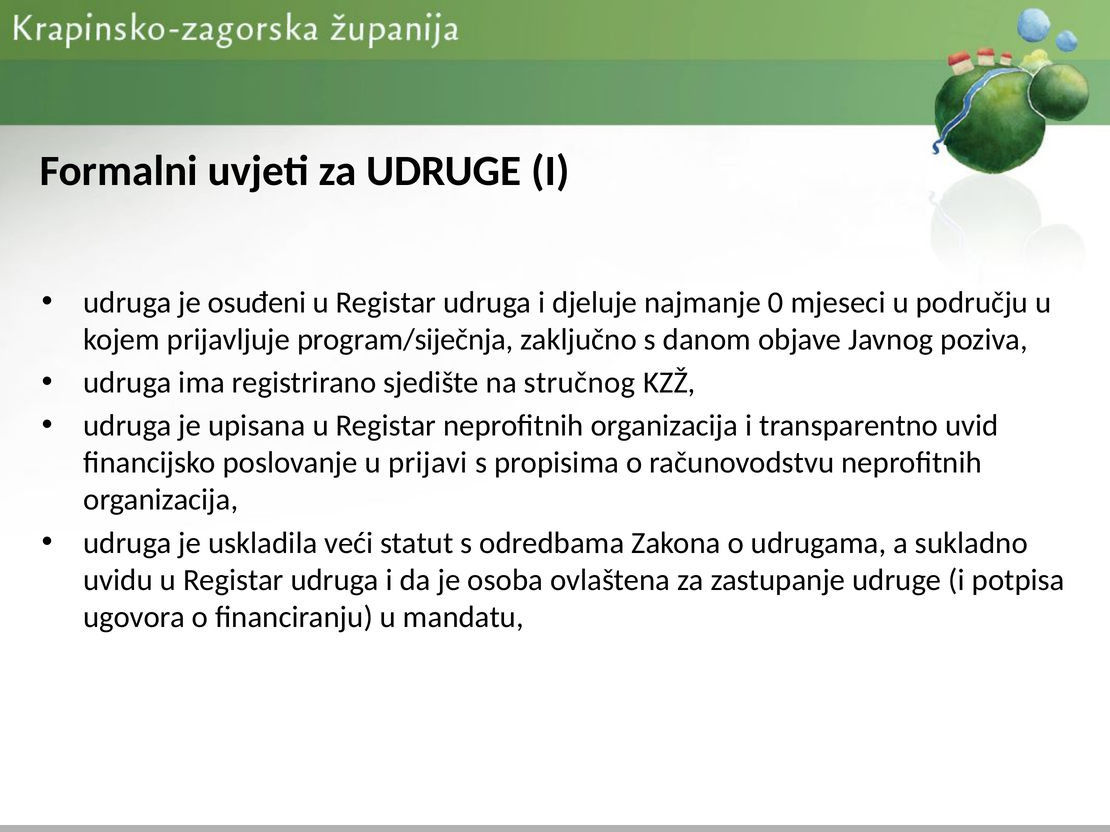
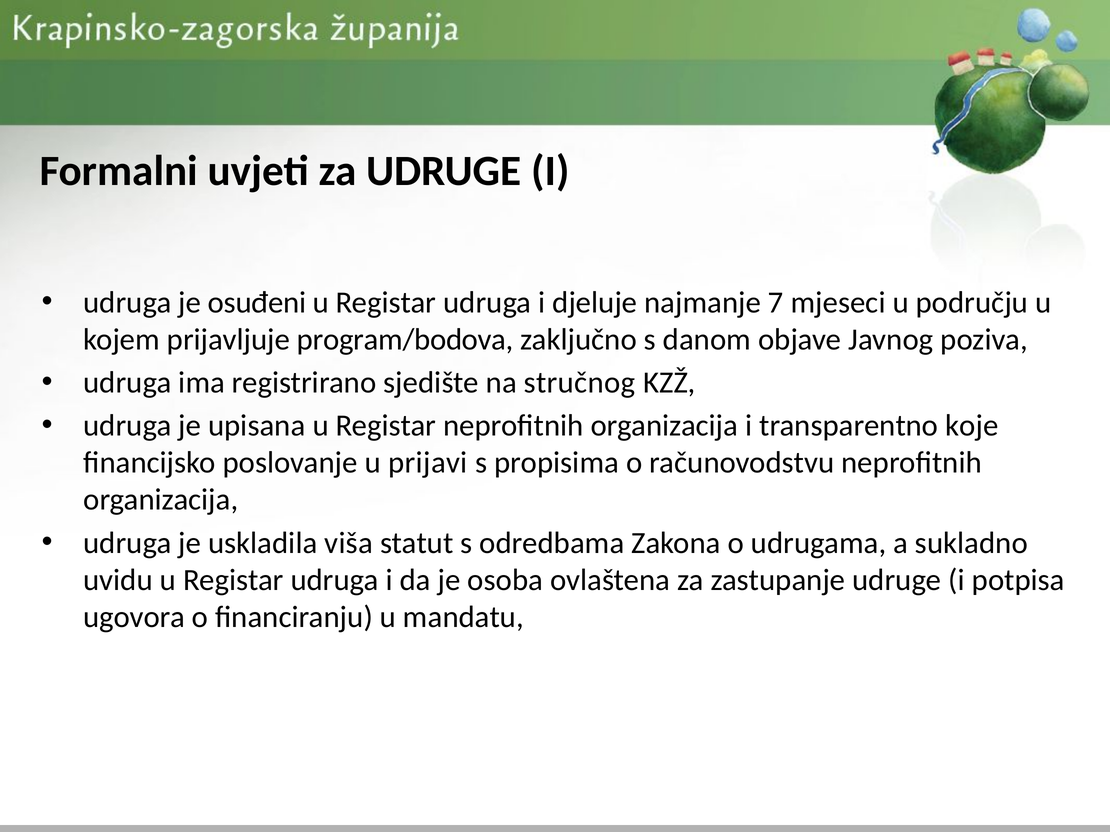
0: 0 -> 7
program/siječnja: program/siječnja -> program/bodova
uvid: uvid -> koje
veći: veći -> viša
